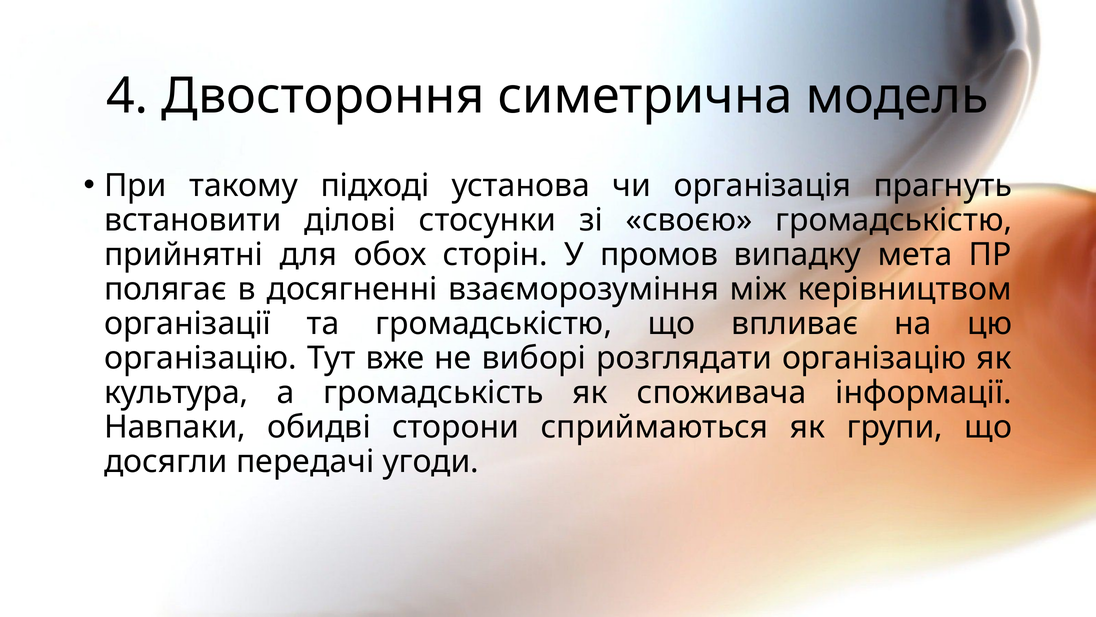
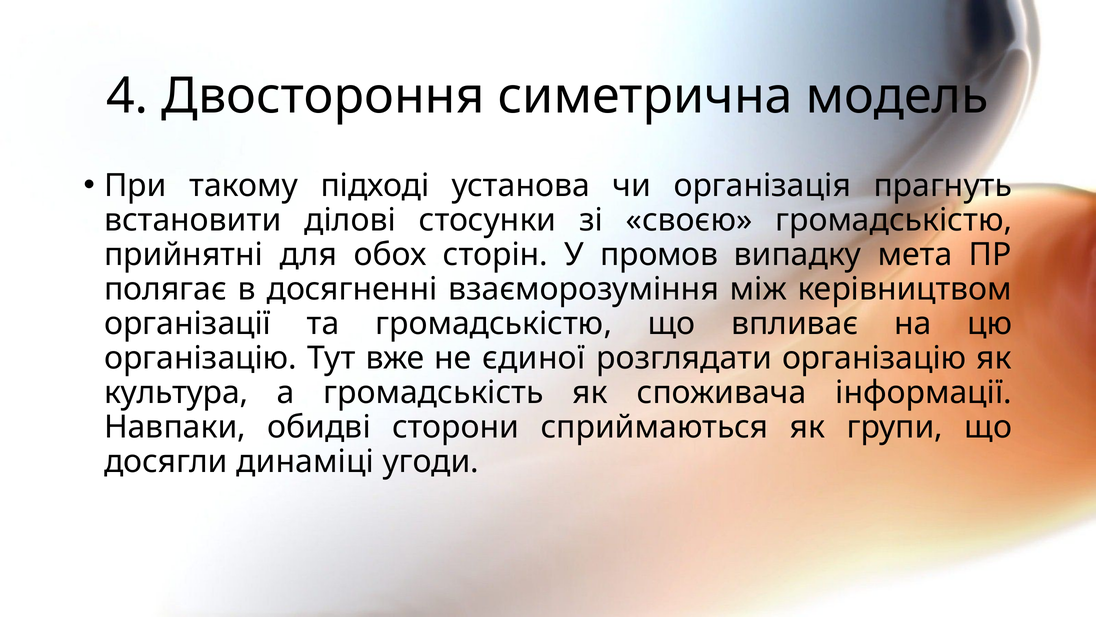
виборі: виборі -> єдиної
передачі: передачі -> динаміці
